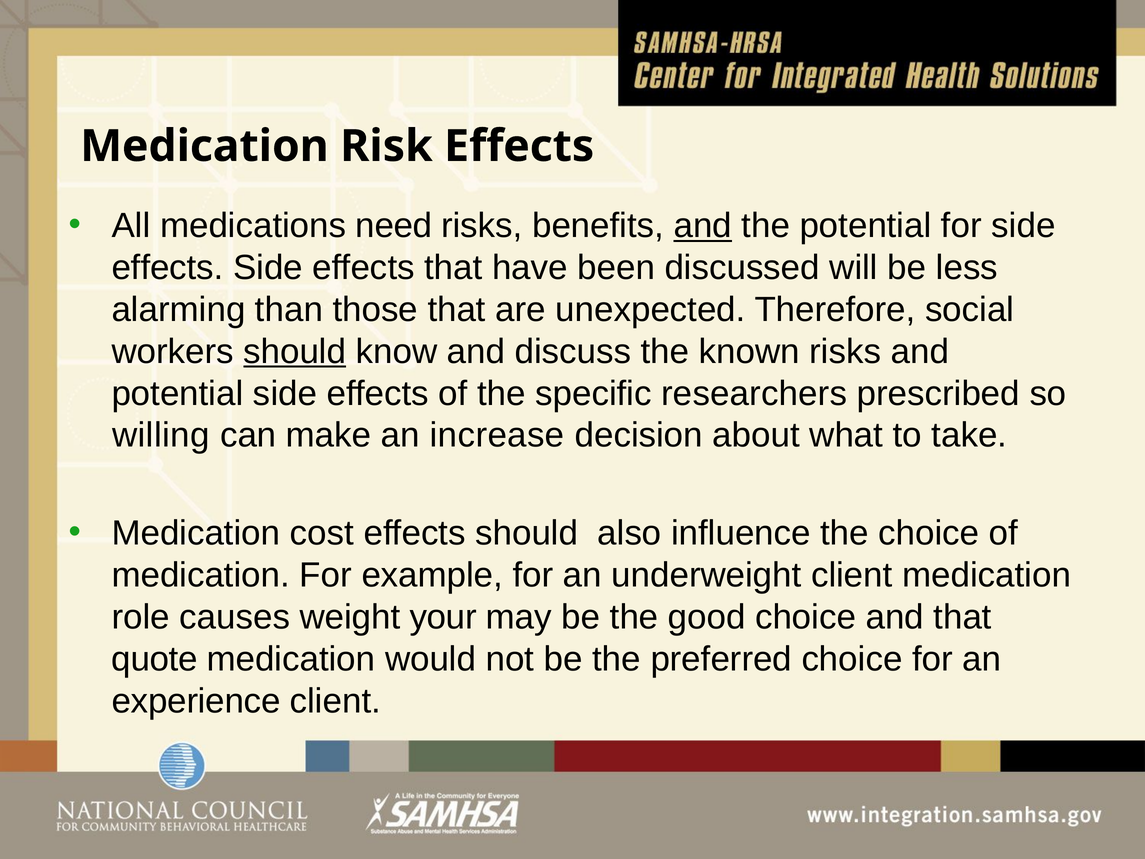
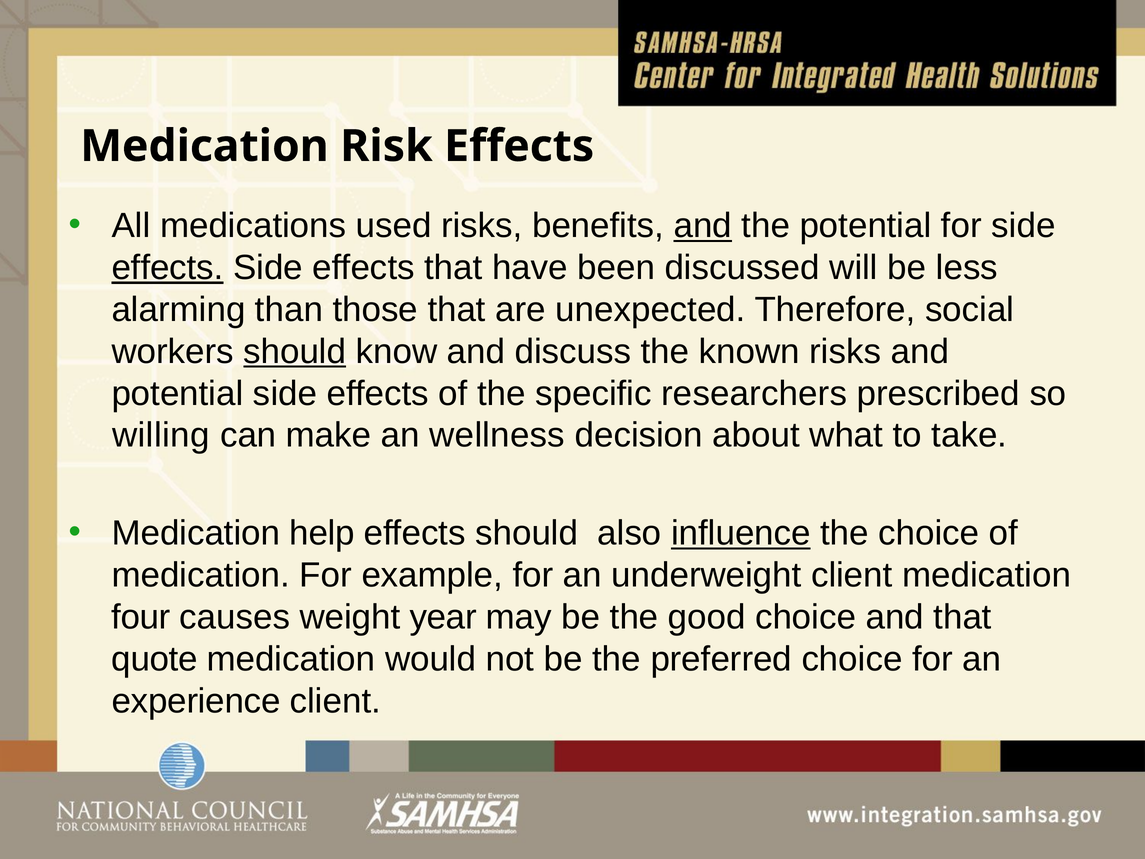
need: need -> used
effects at (168, 268) underline: none -> present
increase: increase -> wellness
cost: cost -> help
influence underline: none -> present
role: role -> four
your: your -> year
